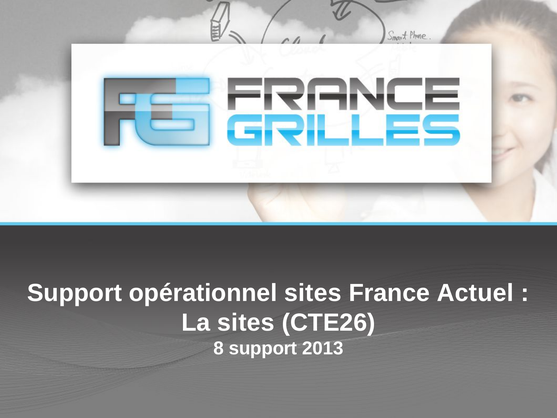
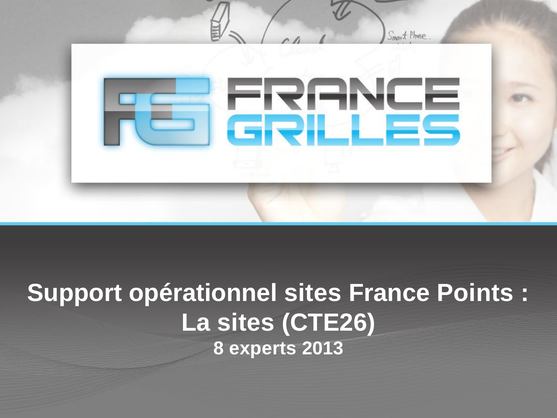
Actuel: Actuel -> Points
8 support: support -> experts
